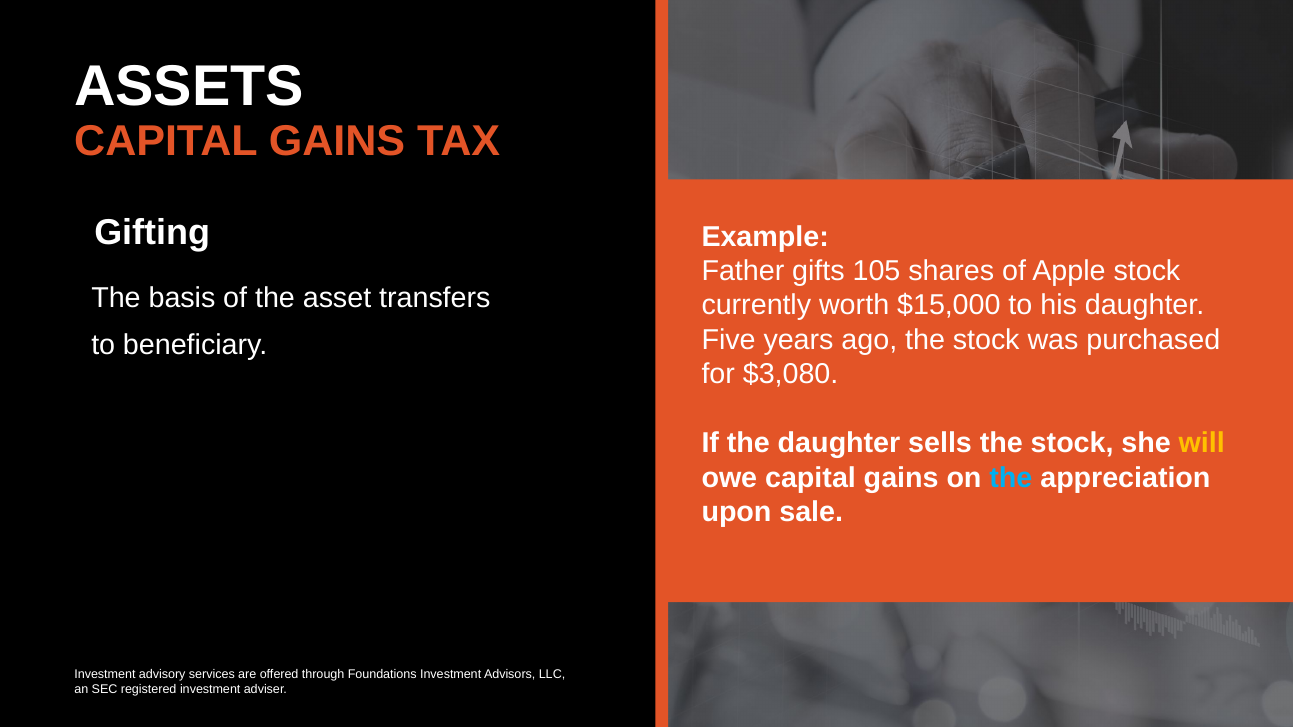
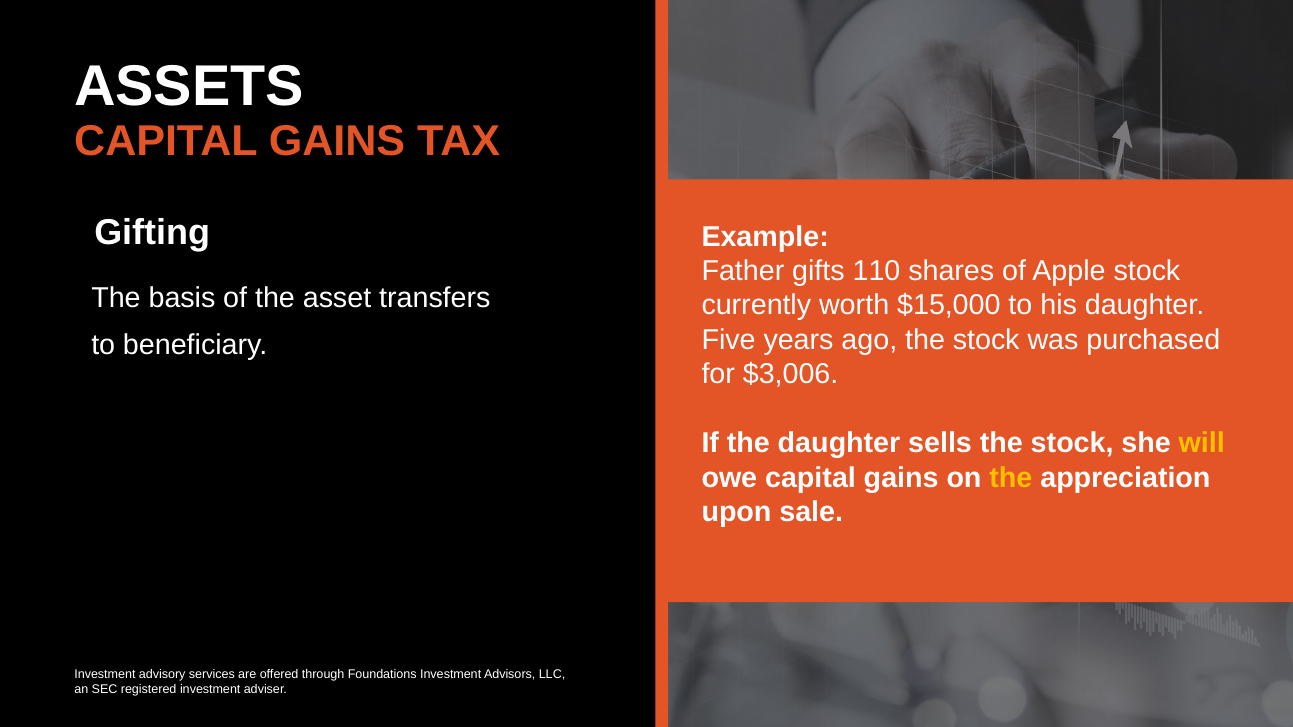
105: 105 -> 110
$3,080: $3,080 -> $3,006
the at (1011, 478) colour: light blue -> yellow
